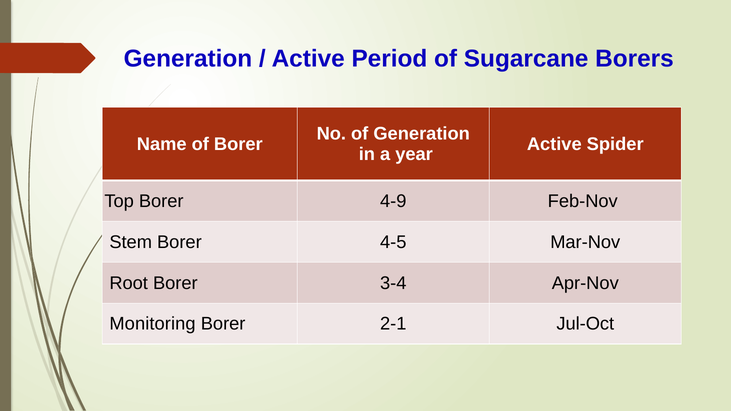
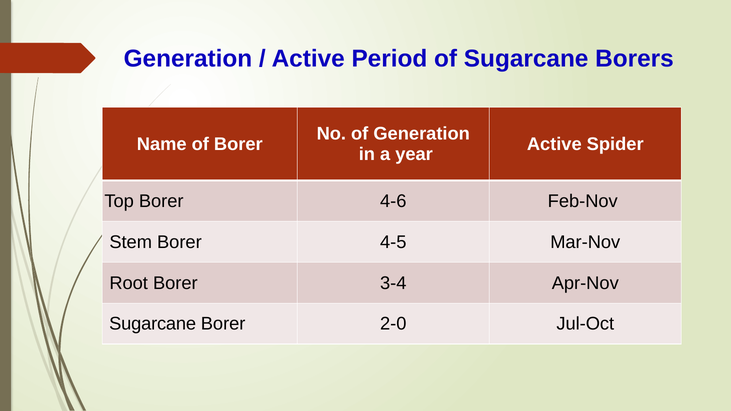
4-9: 4-9 -> 4-6
Monitoring at (153, 324): Monitoring -> Sugarcane
2-1: 2-1 -> 2-0
